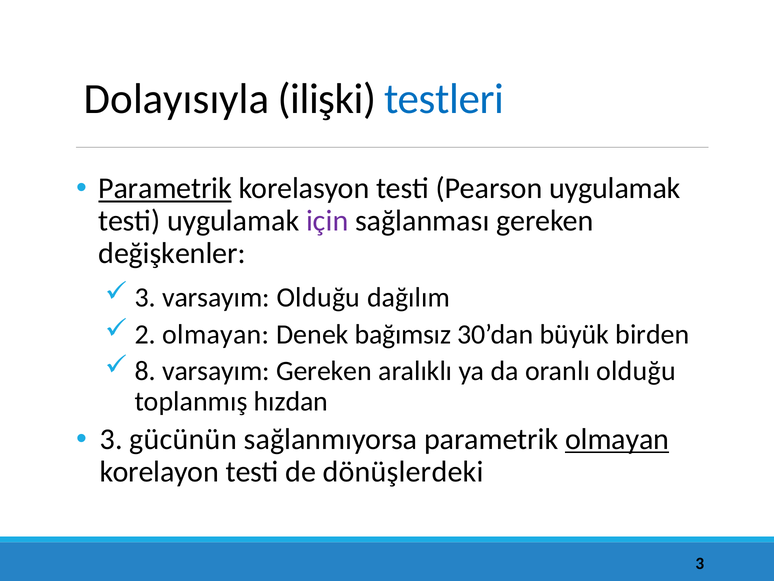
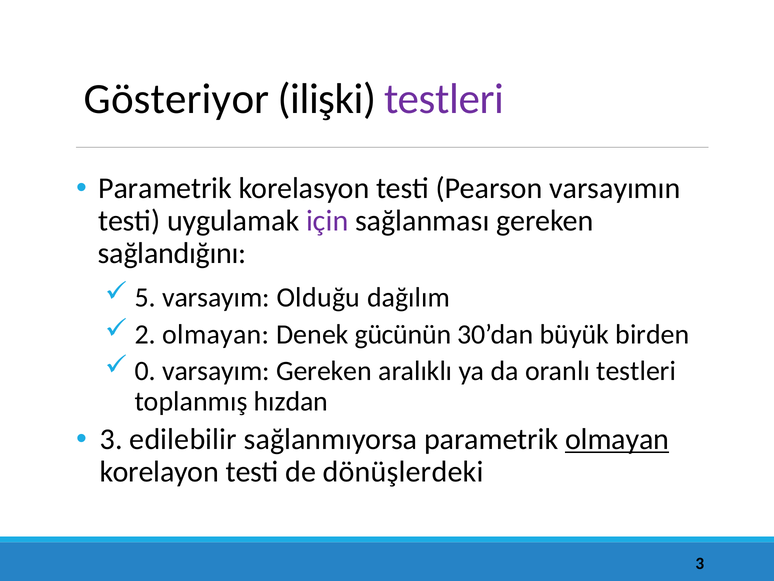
Dolayısıyla: Dolayısıyla -> Gösteriyor
testleri at (444, 99) colour: blue -> purple
Parametrik at (165, 188) underline: present -> none
Pearson uygulamak: uygulamak -> varsayımın
değişkenler: değişkenler -> sağlandığını
3 at (145, 297): 3 -> 5
bağımsız: bağımsız -> gücünün
8: 8 -> 0
oranlı olduğu: olduğu -> testleri
gücünün: gücünün -> edilebilir
